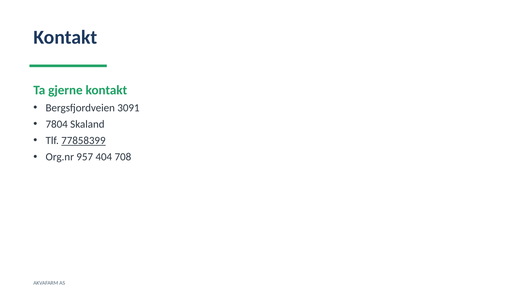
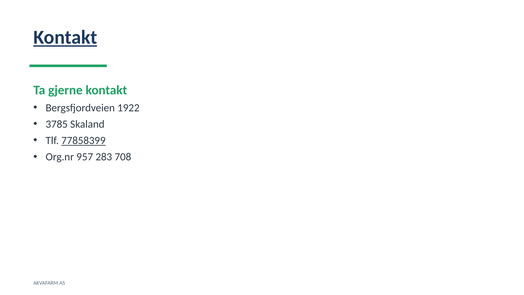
Kontakt at (65, 37) underline: none -> present
3091: 3091 -> 1922
7804: 7804 -> 3785
404: 404 -> 283
